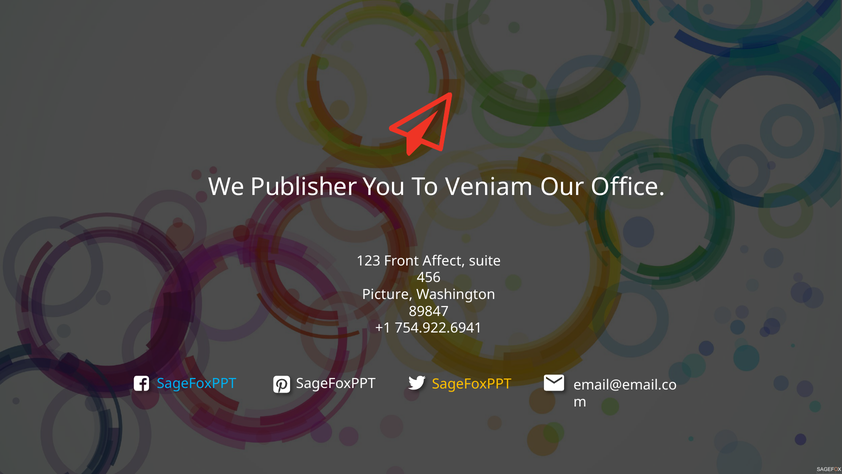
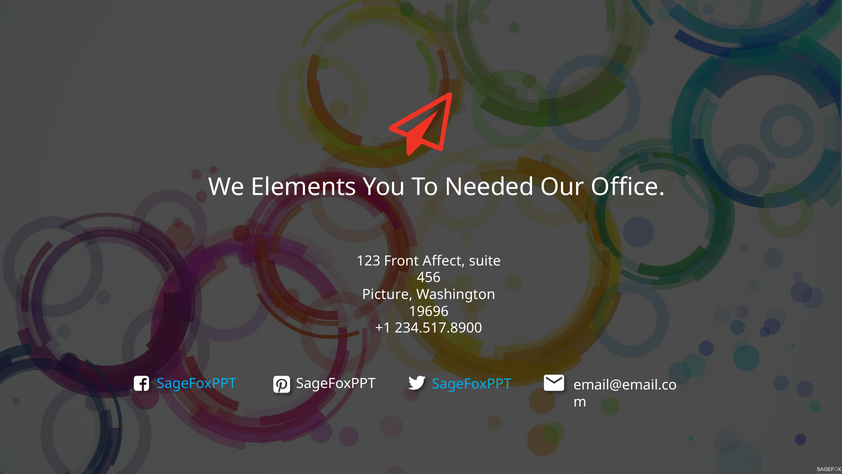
Publisher: Publisher -> Elements
Veniam: Veniam -> Needed
89847: 89847 -> 19696
754.922.6941: 754.922.6941 -> 234.517.8900
SageFoxPPT at (472, 384) colour: yellow -> light blue
